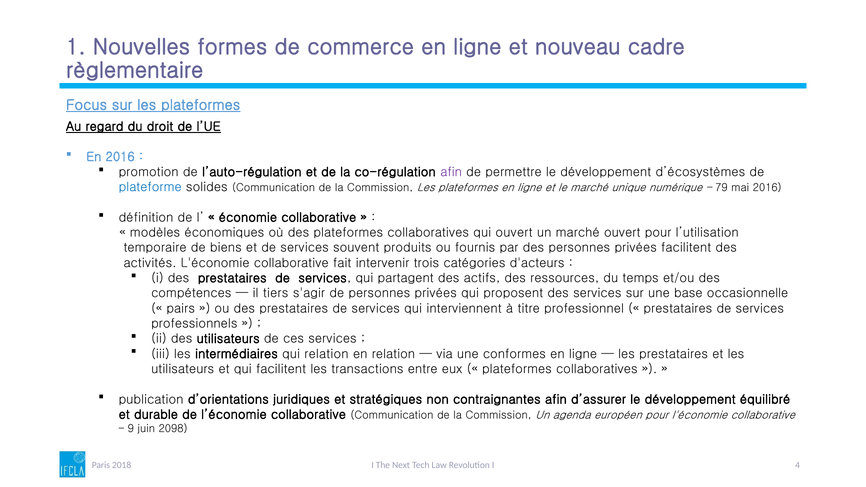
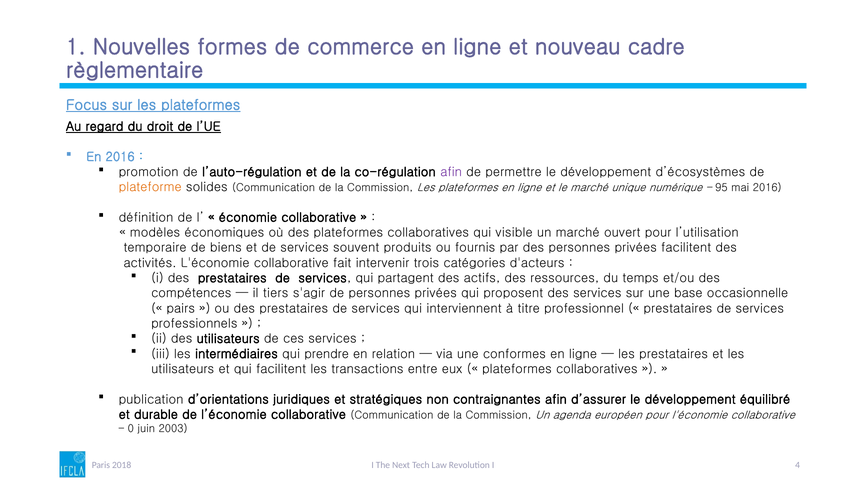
plateforme colour: blue -> orange
79: 79 -> 95
qui ouvert: ouvert -> visible
qui relation: relation -> prendre
9: 9 -> 0
2098: 2098 -> 2003
